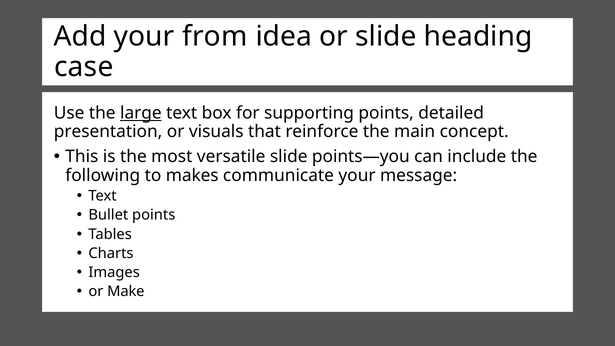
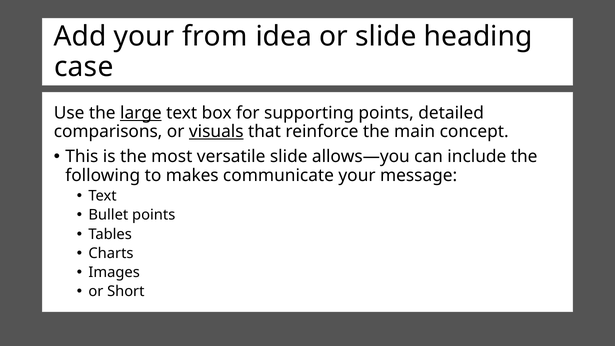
presentation: presentation -> comparisons
visuals underline: none -> present
points—you: points—you -> allows—you
Make: Make -> Short
